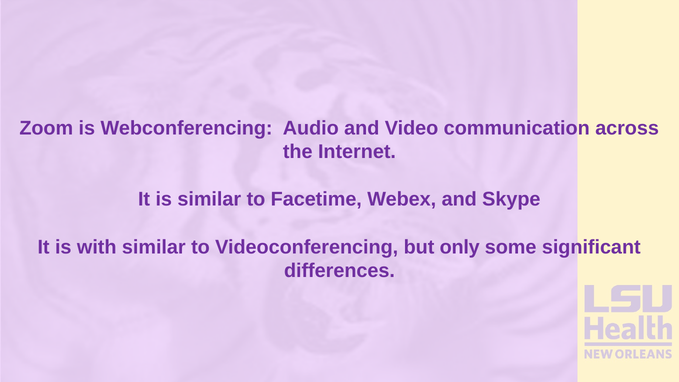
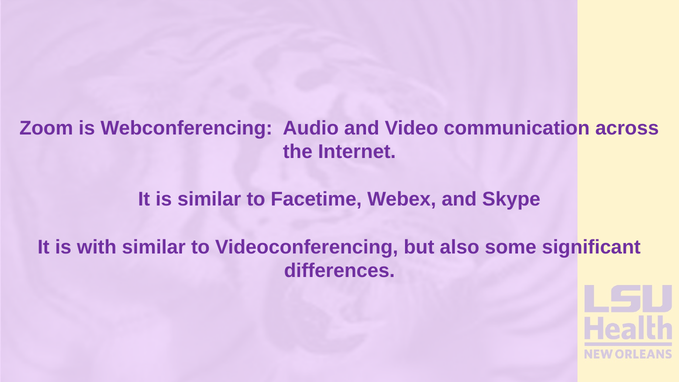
only: only -> also
